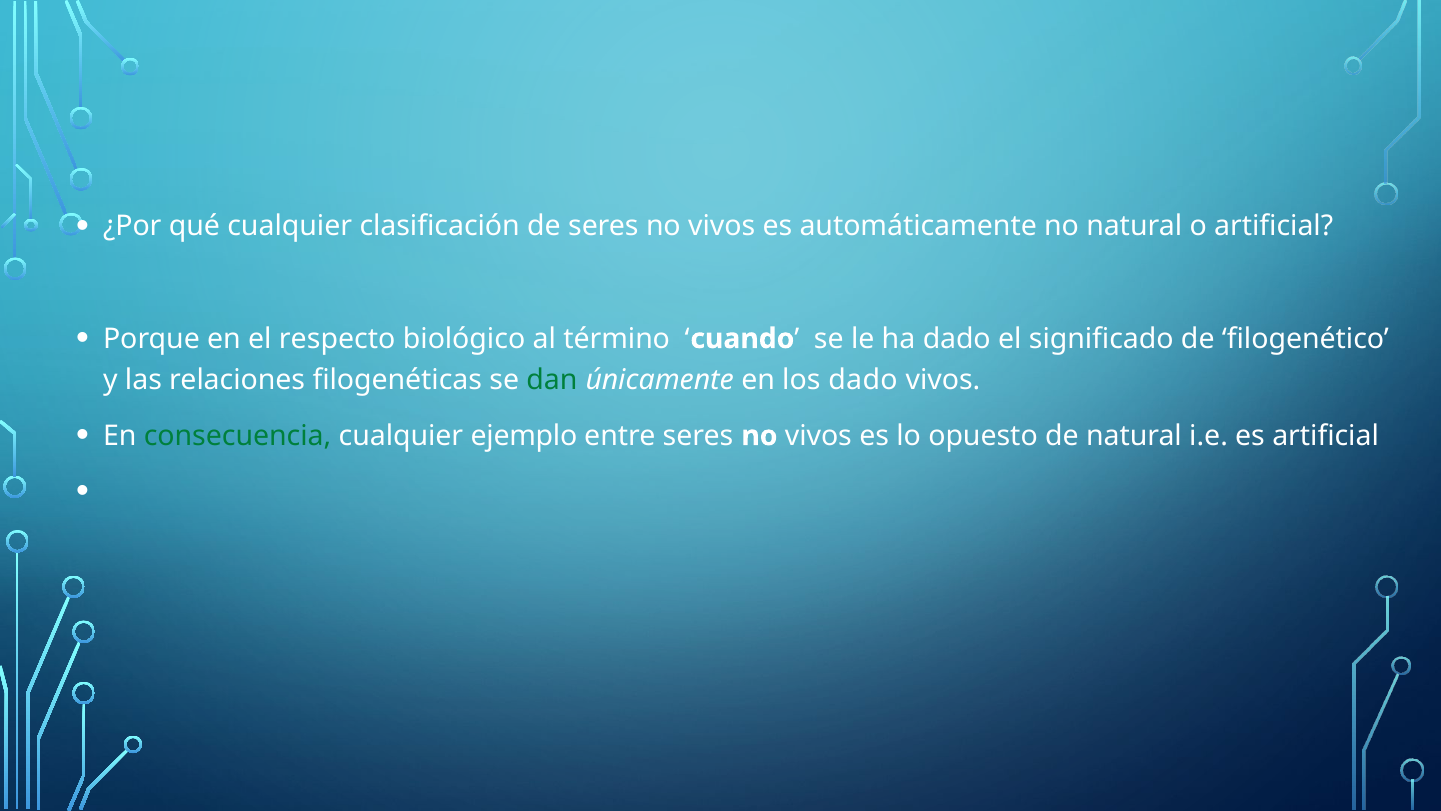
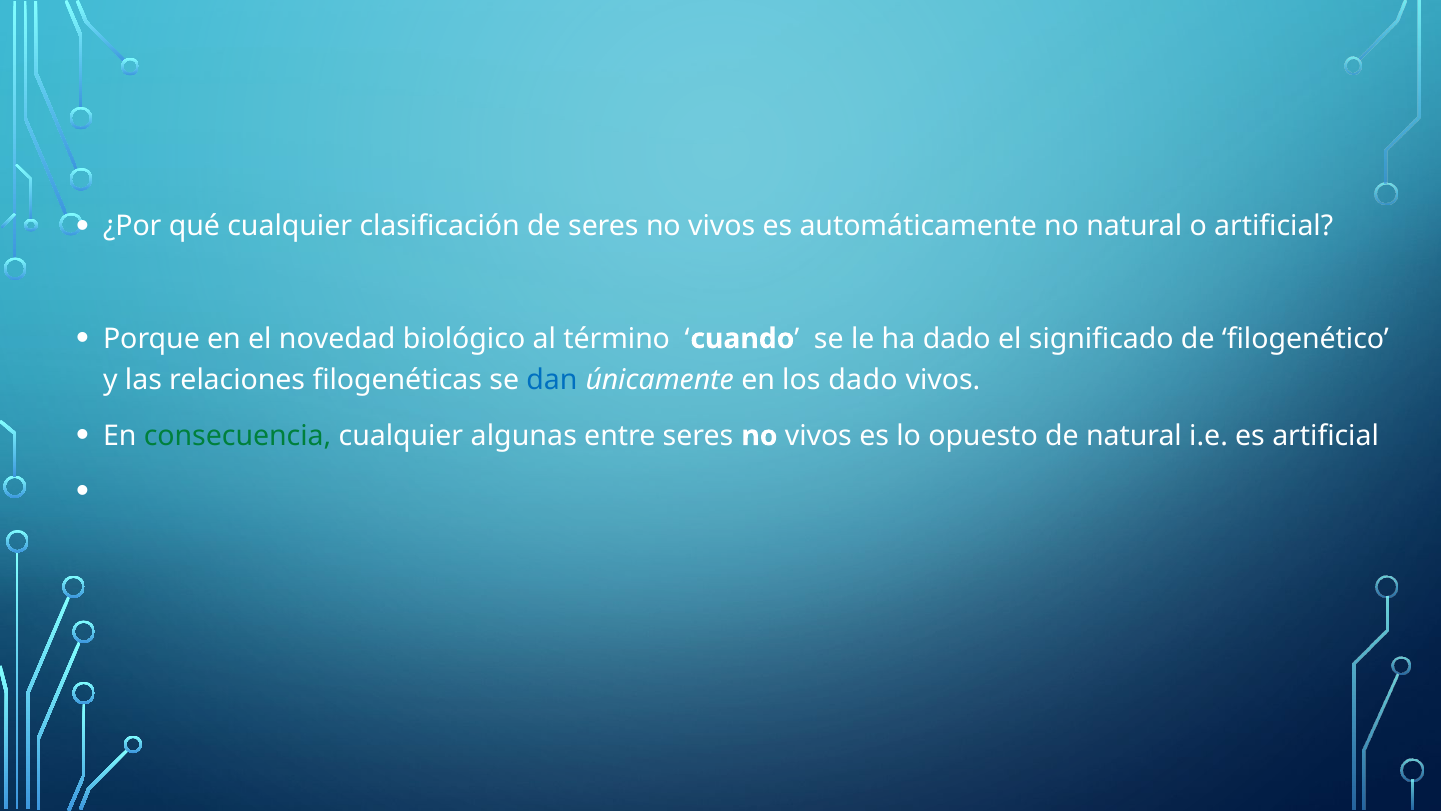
respecto: respecto -> novedad
dan colour: green -> blue
ejemplo: ejemplo -> algunas
